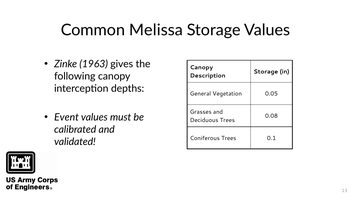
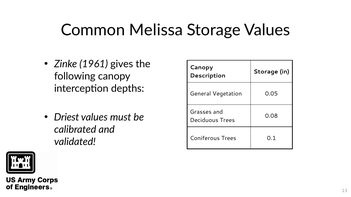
1963: 1963 -> 1961
Event: Event -> Driest
